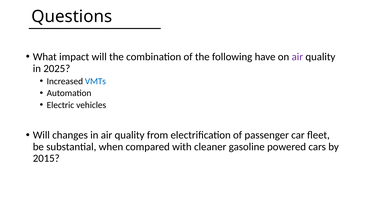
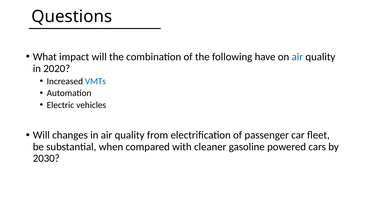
air at (297, 57) colour: purple -> blue
2025: 2025 -> 2020
2015: 2015 -> 2030
